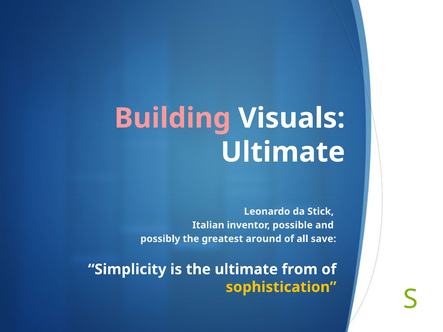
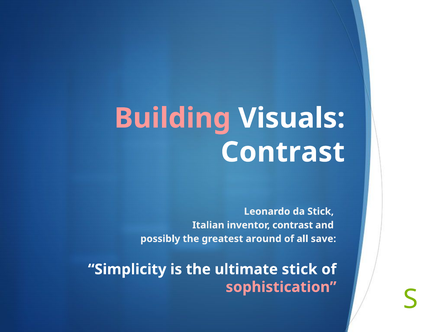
Ultimate at (283, 152): Ultimate -> Contrast
inventor possible: possible -> contrast
ultimate from: from -> stick
sophistication colour: yellow -> pink
